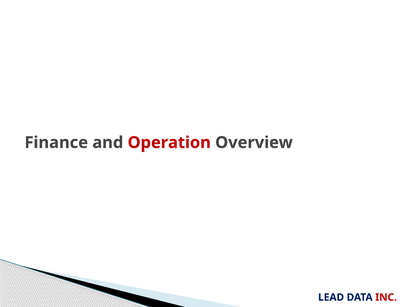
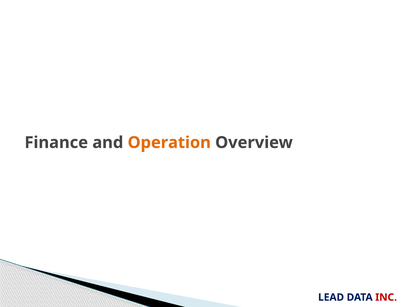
Operation colour: red -> orange
